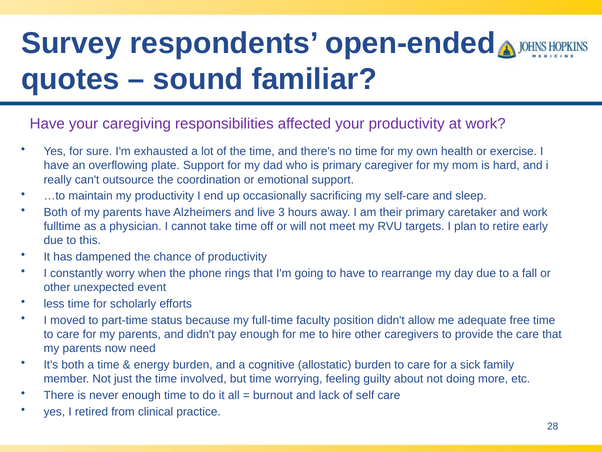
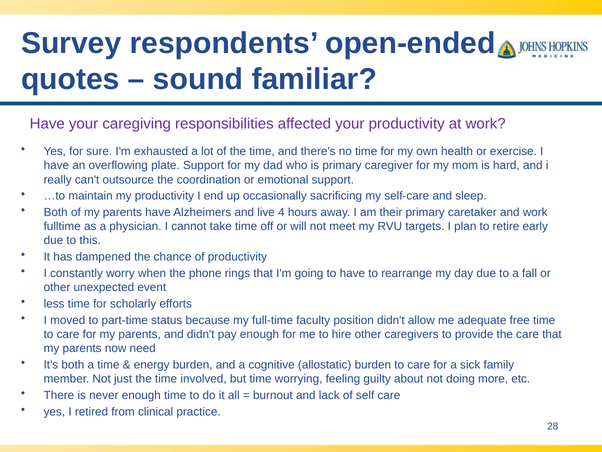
3: 3 -> 4
